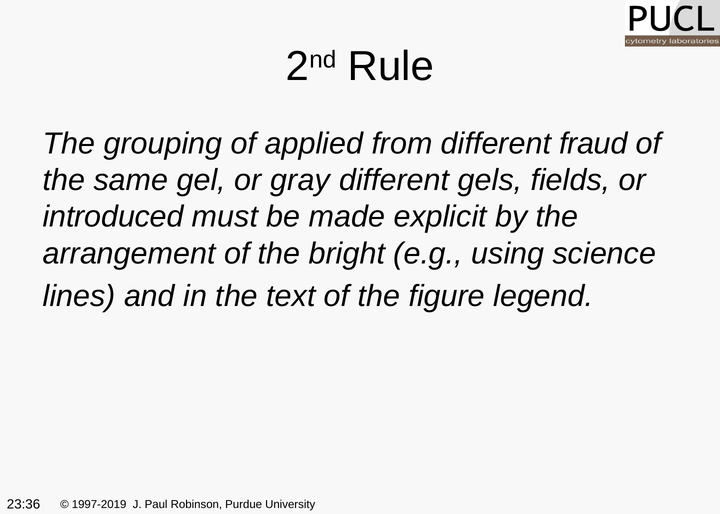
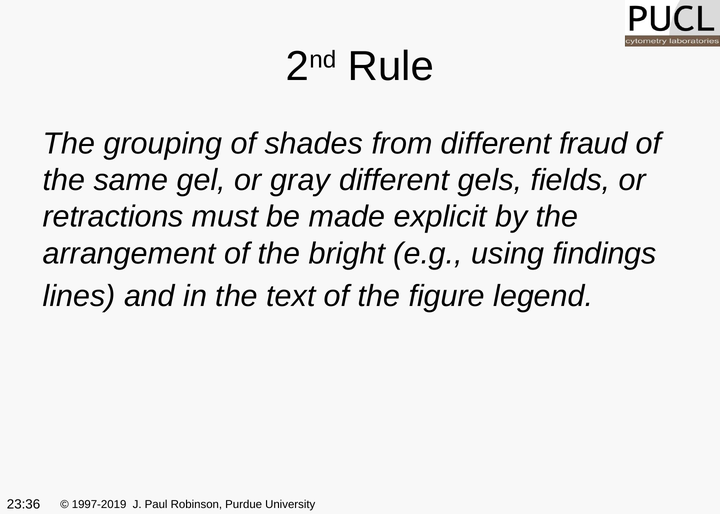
applied: applied -> shades
introduced: introduced -> retractions
science: science -> findings
